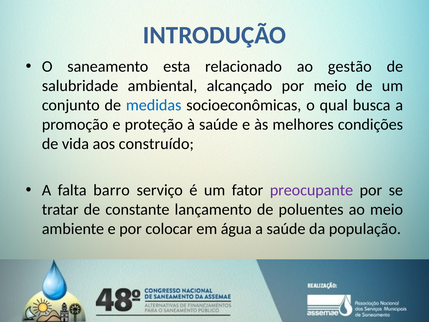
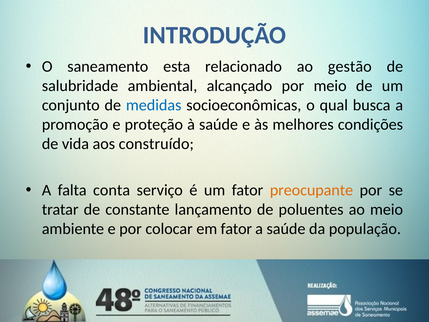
barro: barro -> conta
preocupante colour: purple -> orange
em água: água -> fator
